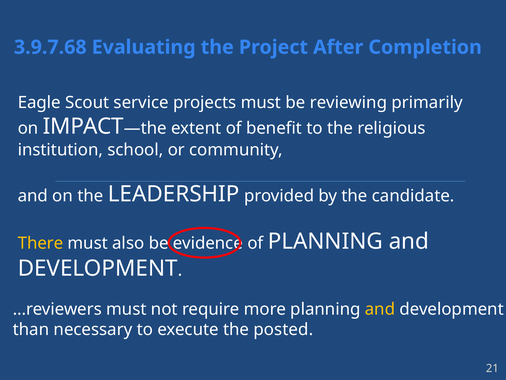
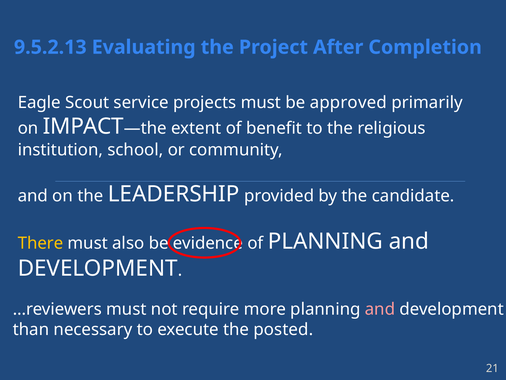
3.9.7.68: 3.9.7.68 -> 9.5.2.13
reviewing: reviewing -> approved
and at (380, 309) colour: yellow -> pink
